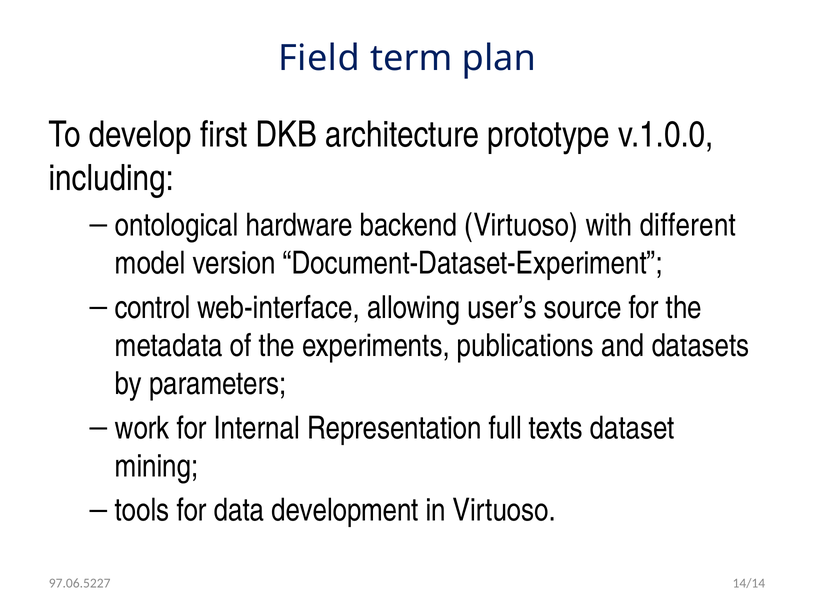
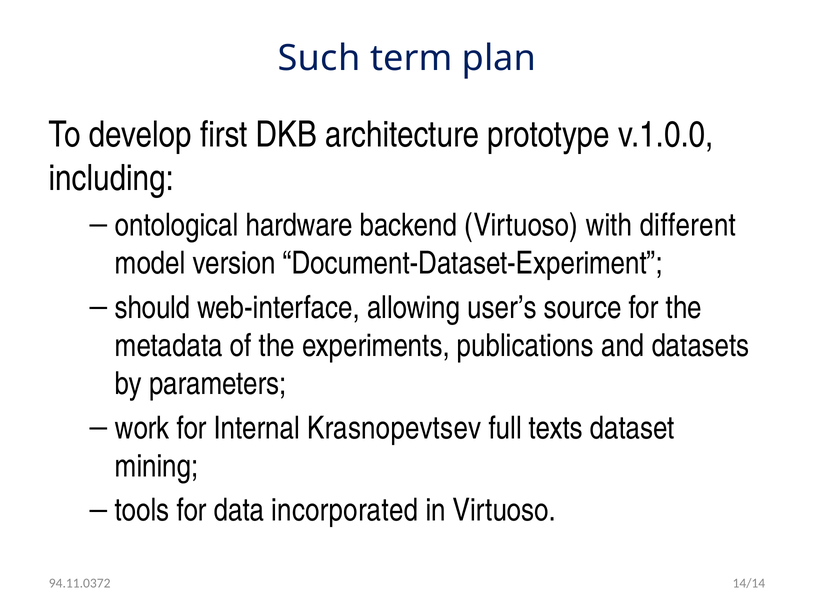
Field: Field -> Such
control: control -> should
Representation: Representation -> Krasnopevtsev
development: development -> incorporated
97.06.5227: 97.06.5227 -> 94.11.0372
